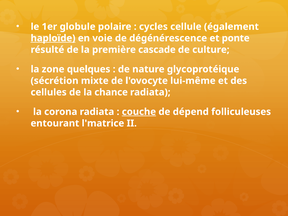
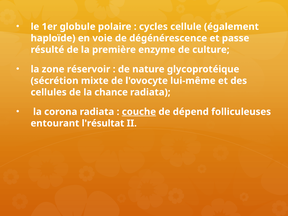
haploïde underline: present -> none
ponte: ponte -> passe
cascade: cascade -> enzyme
quelques: quelques -> réservoir
l'matrice: l'matrice -> l'résultat
